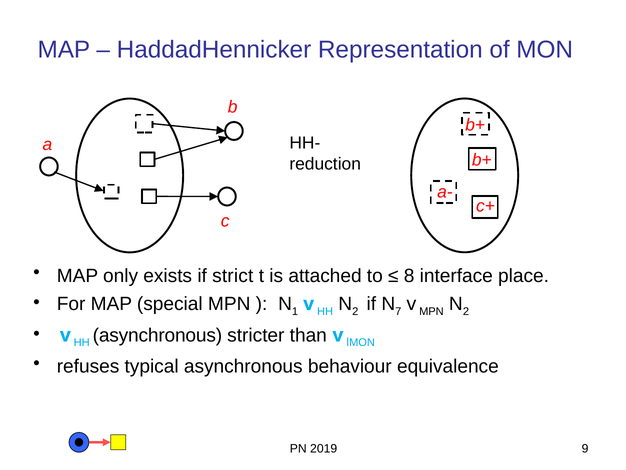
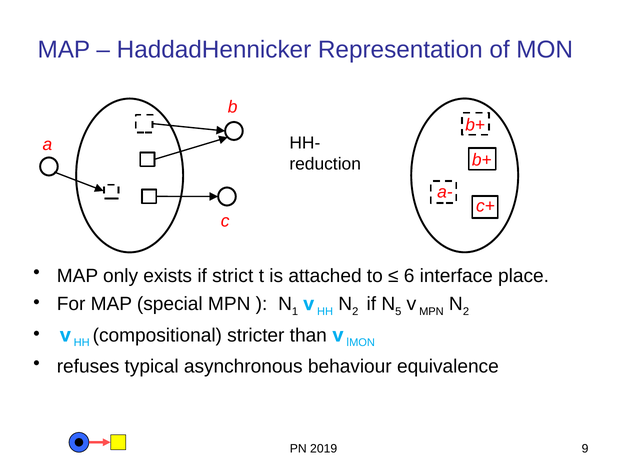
8: 8 -> 6
7: 7 -> 5
HH asynchronous: asynchronous -> compositional
